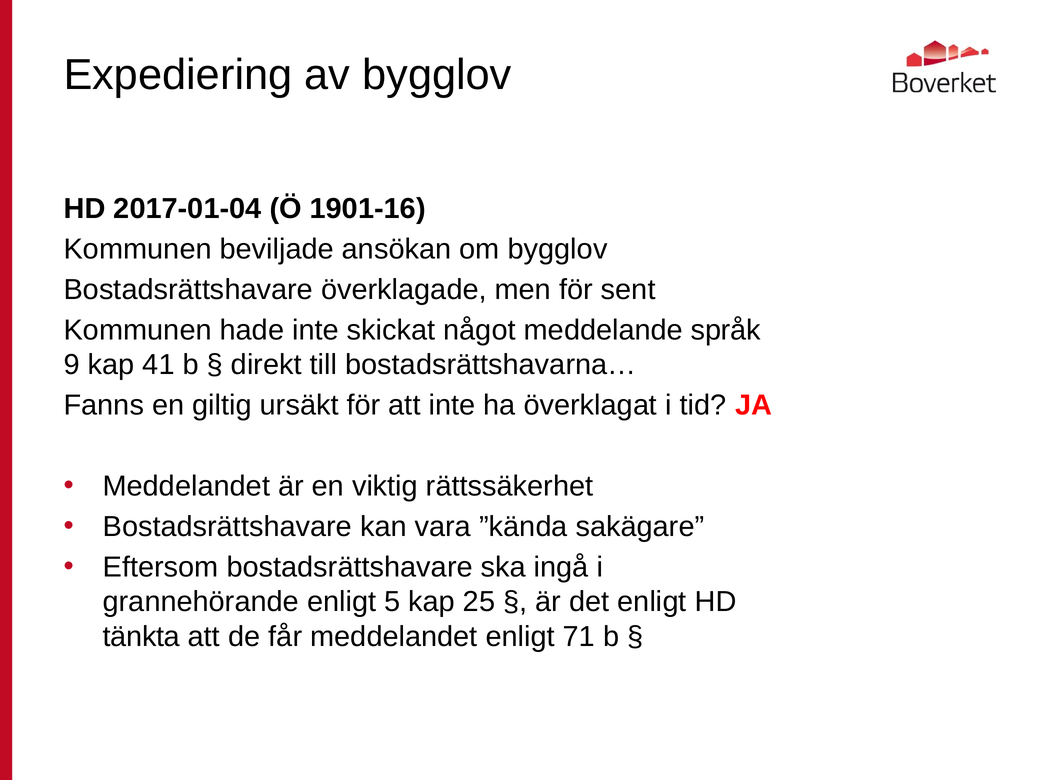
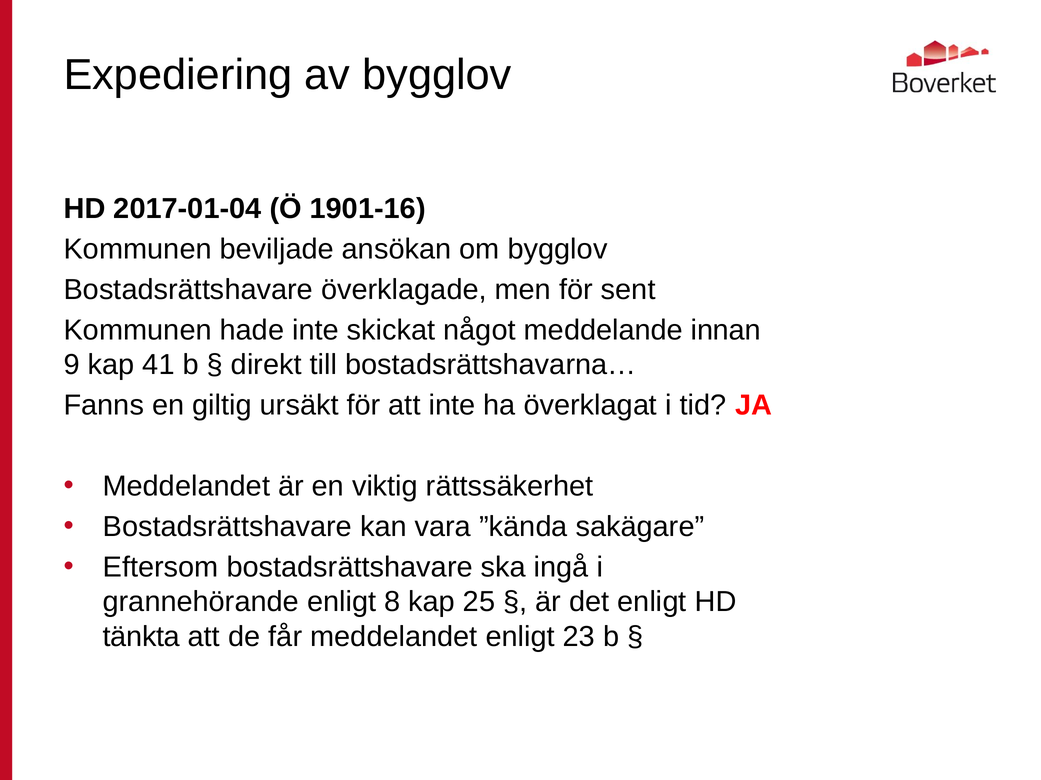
språk: språk -> innan
5: 5 -> 8
71: 71 -> 23
